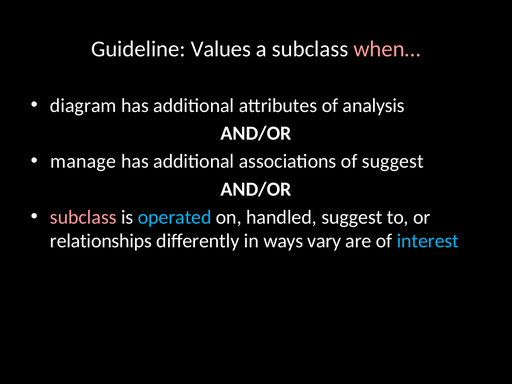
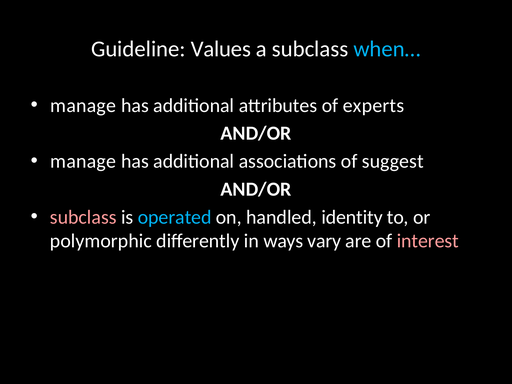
when… colour: pink -> light blue
diagram at (83, 106): diagram -> manage
analysis: analysis -> experts
handled suggest: suggest -> identity
relationships: relationships -> polymorphic
interest colour: light blue -> pink
